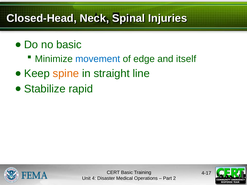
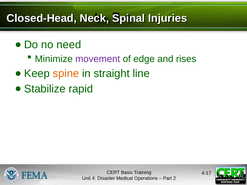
no basic: basic -> need
movement colour: blue -> purple
itself: itself -> rises
